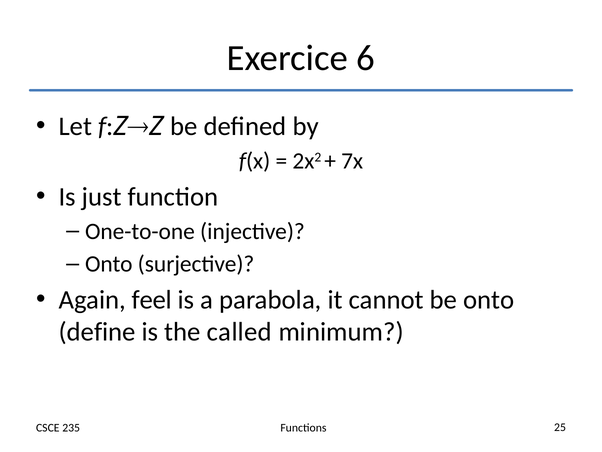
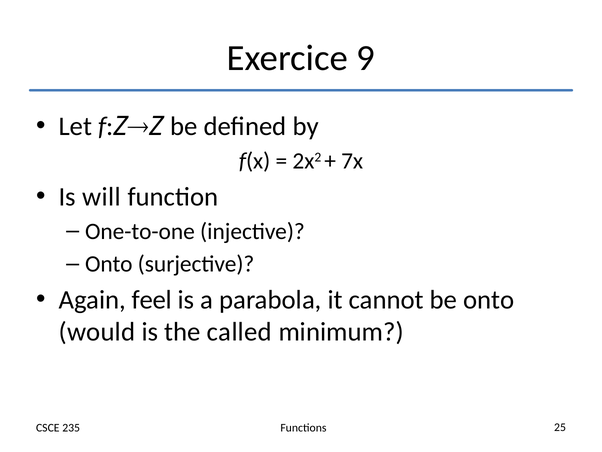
6: 6 -> 9
just: just -> will
define: define -> would
